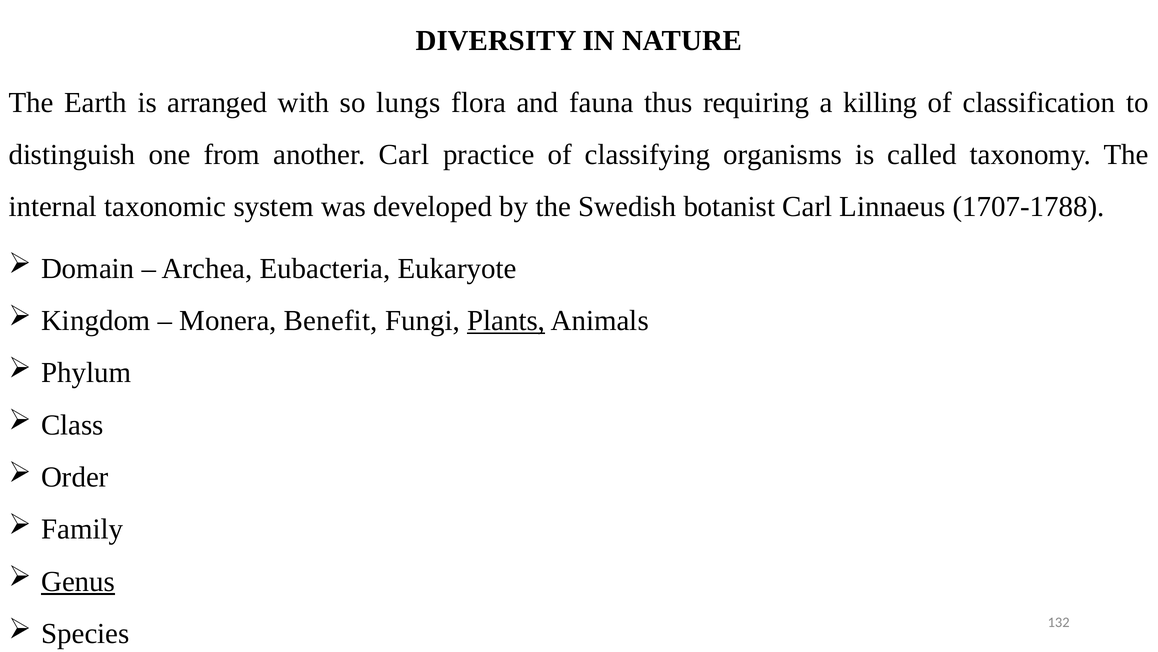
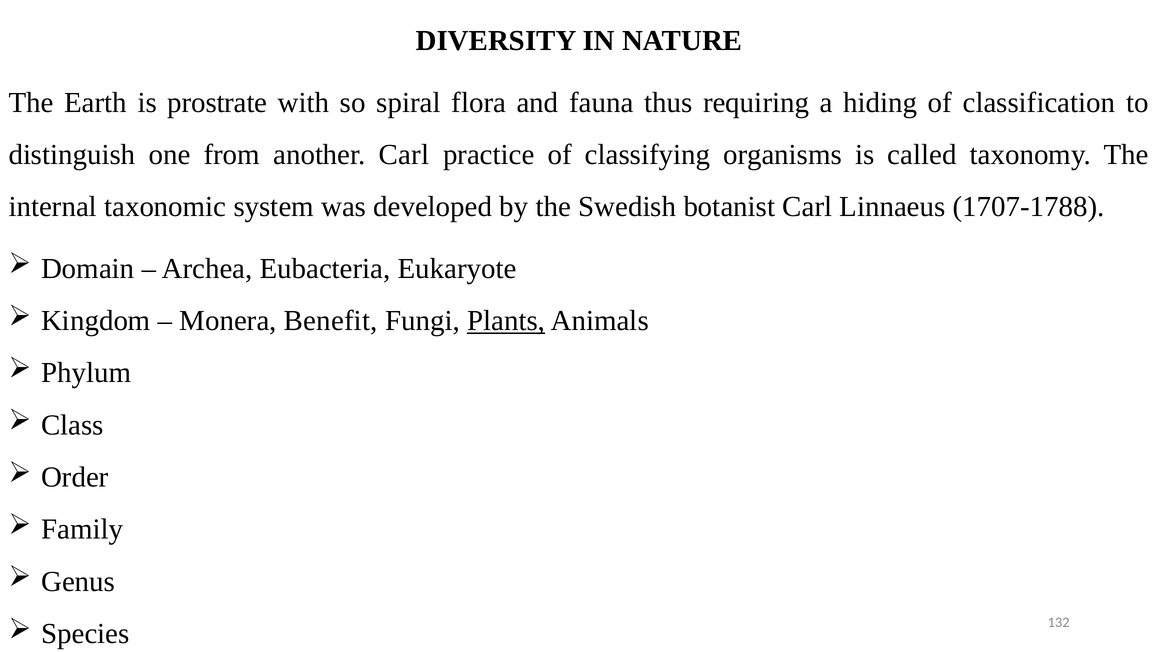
arranged: arranged -> prostrate
lungs: lungs -> spiral
killing: killing -> hiding
Genus underline: present -> none
